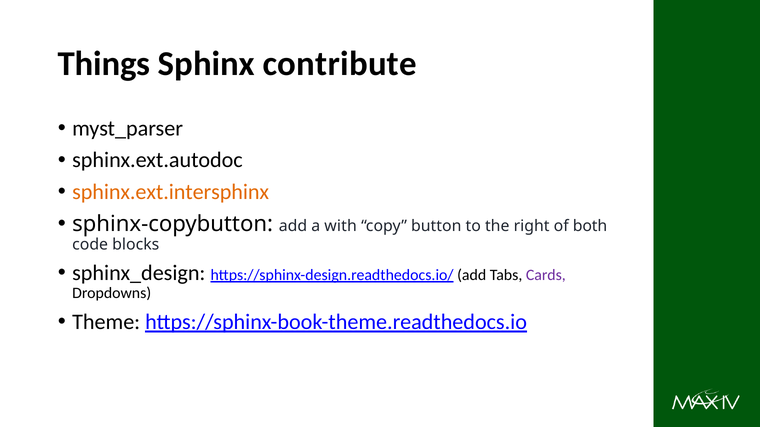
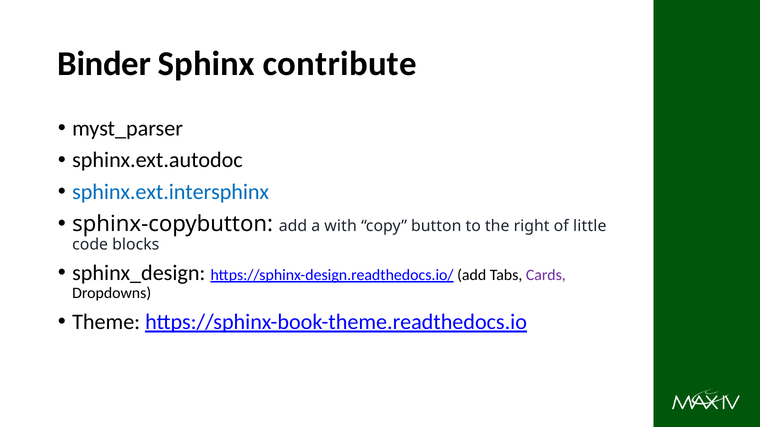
Things: Things -> Binder
sphinx.ext.intersphinx colour: orange -> blue
both: both -> little
